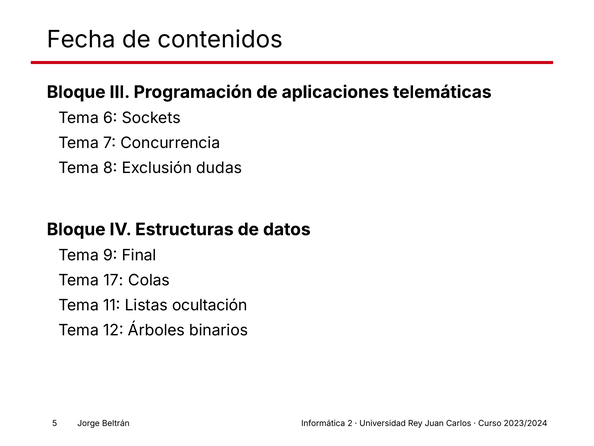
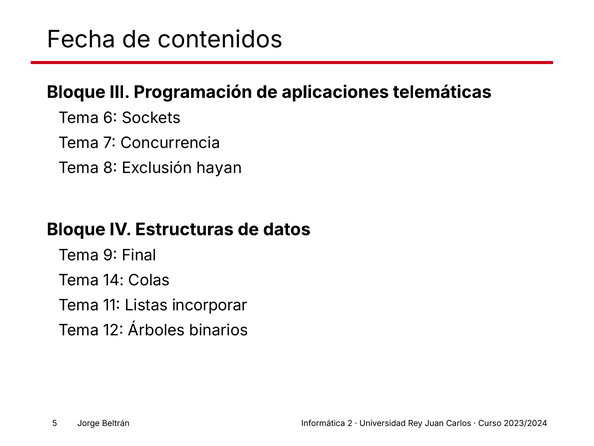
dudas: dudas -> hayan
17: 17 -> 14
ocultación: ocultación -> incorporar
